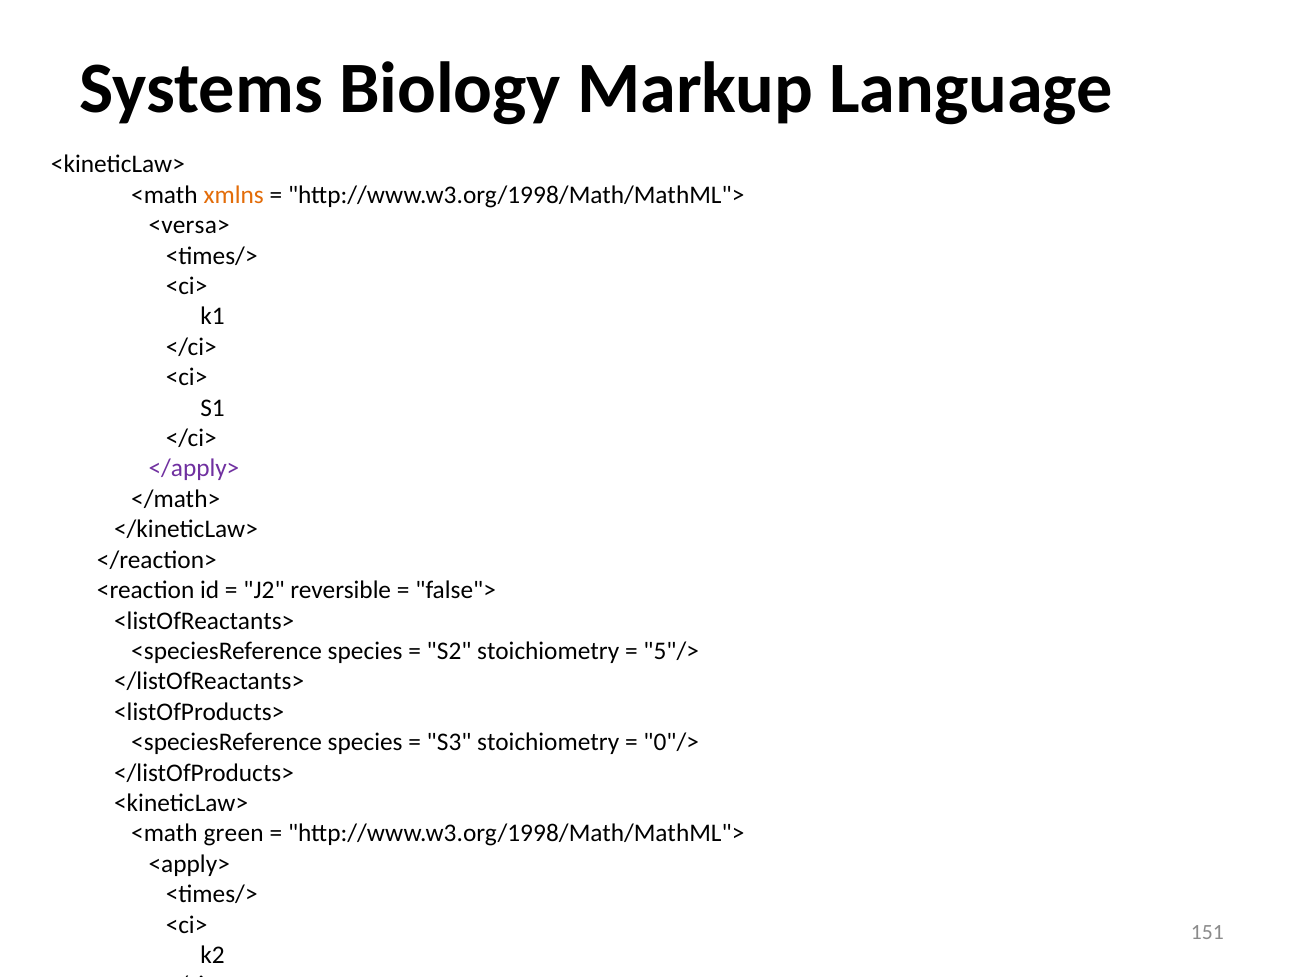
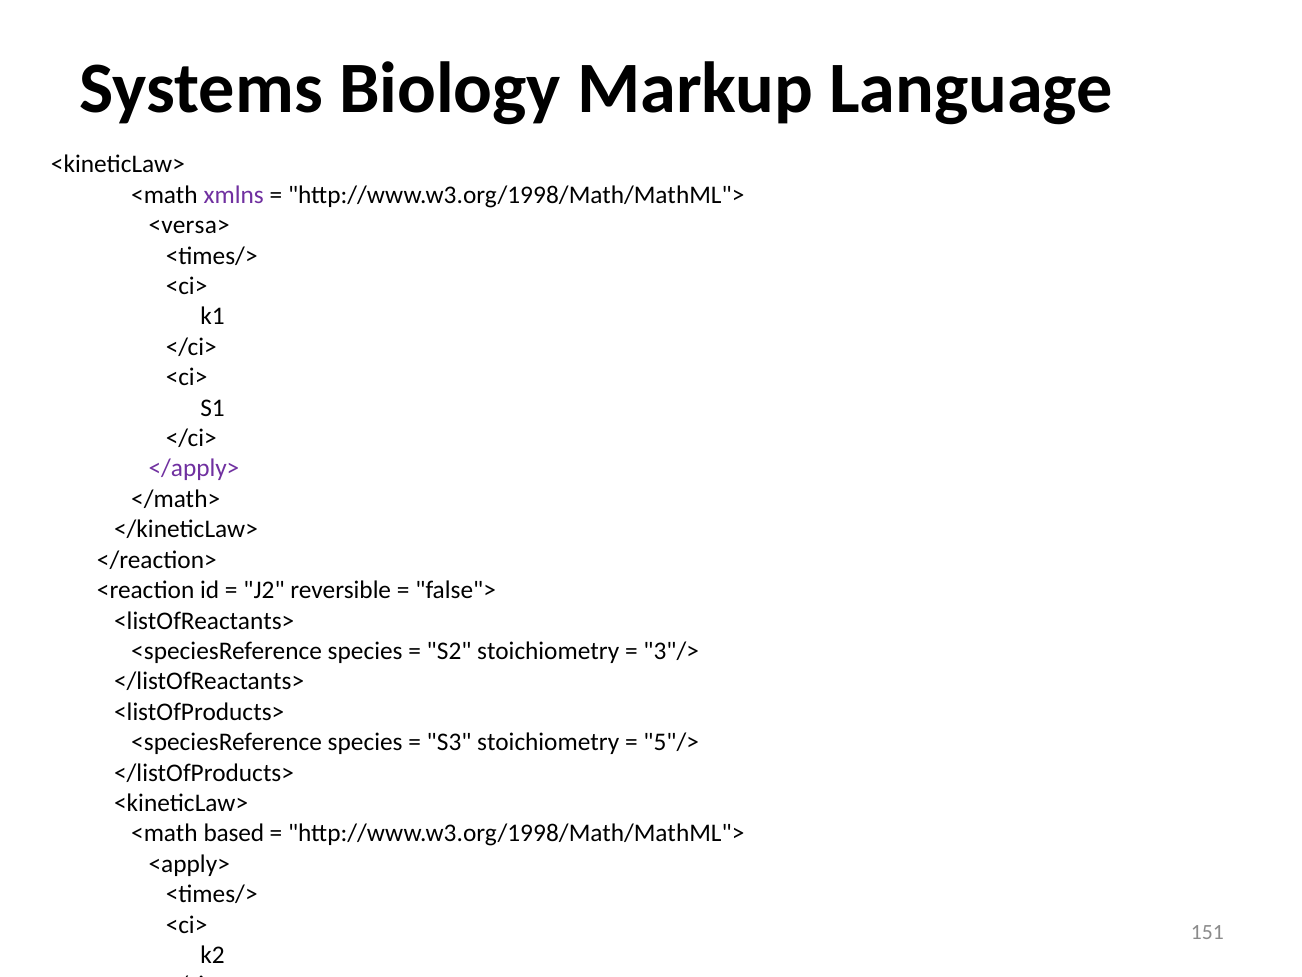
xmlns colour: orange -> purple
5"/>: 5"/> -> 3"/>
0"/>: 0"/> -> 5"/>
green: green -> based
